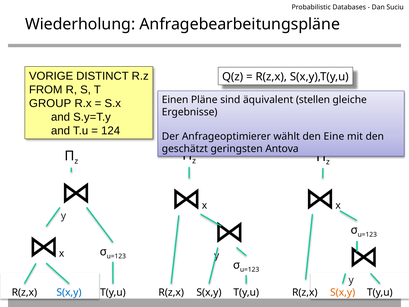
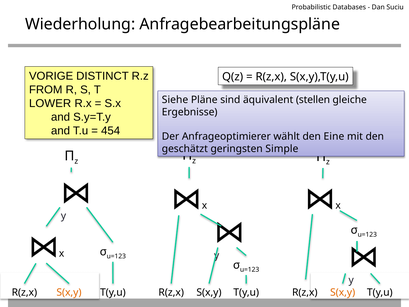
Einen: Einen -> Siehe
GROUP: GROUP -> LOWER
124: 124 -> 454
Antova: Antova -> Simple
S(x,y at (69, 292) colour: blue -> orange
